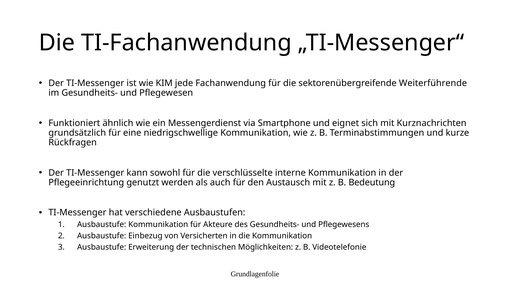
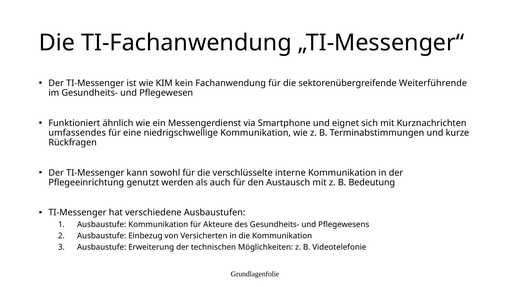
jede: jede -> kein
grundsätzlich: grundsätzlich -> umfassendes
